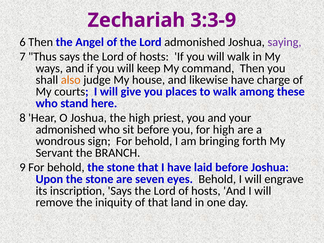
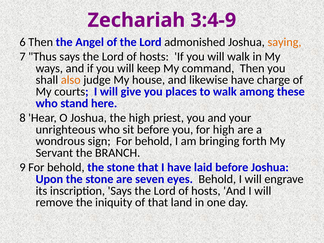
3:3-9: 3:3-9 -> 3:4-9
saying colour: purple -> orange
admonished at (66, 130): admonished -> unrighteous
